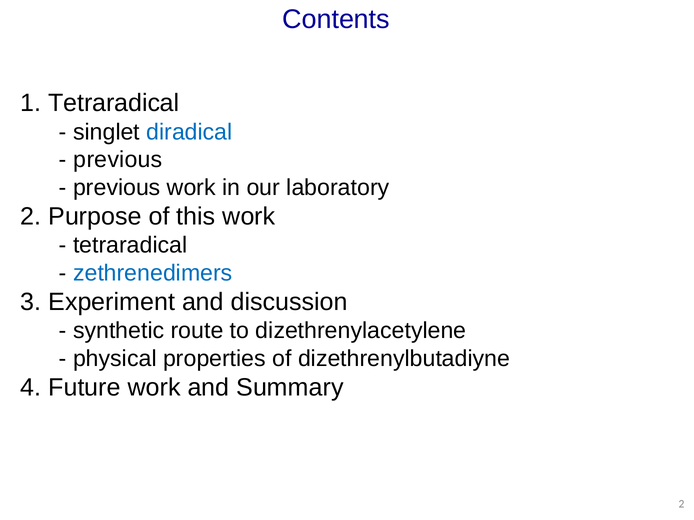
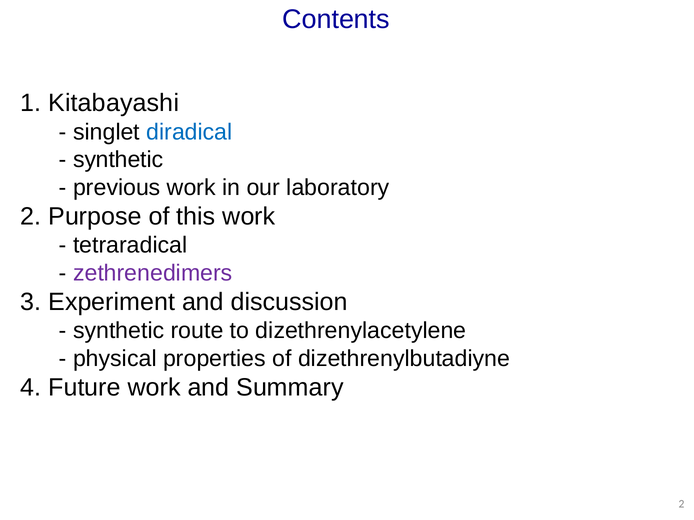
1 Tetraradical: Tetraradical -> Kitabayashi
previous at (118, 160): previous -> synthetic
zethrenedimers colour: blue -> purple
